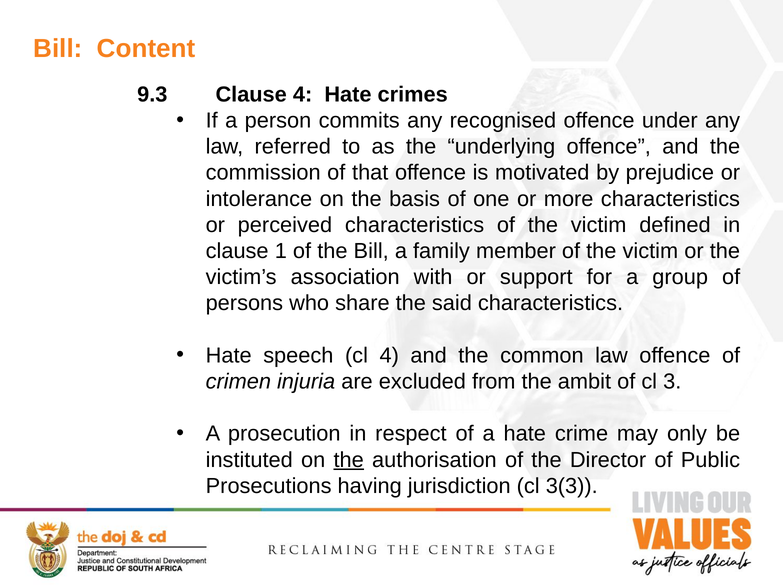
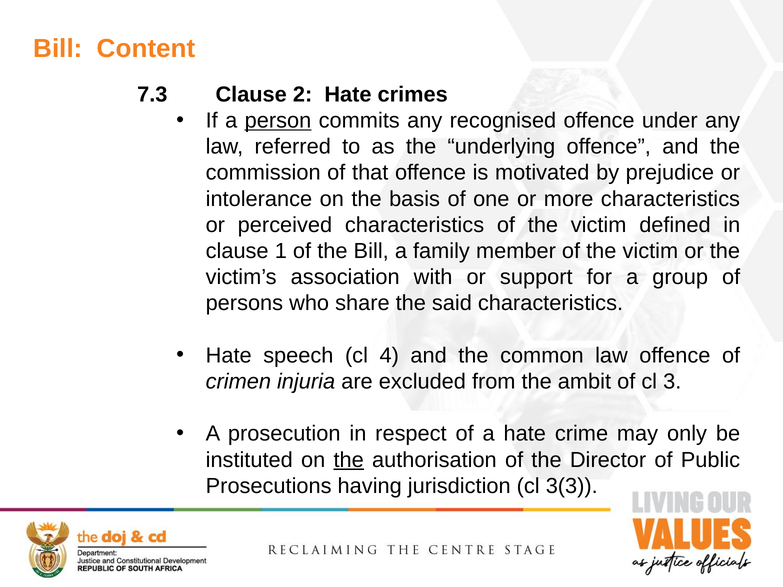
9.3: 9.3 -> 7.3
Clause 4: 4 -> 2
person underline: none -> present
